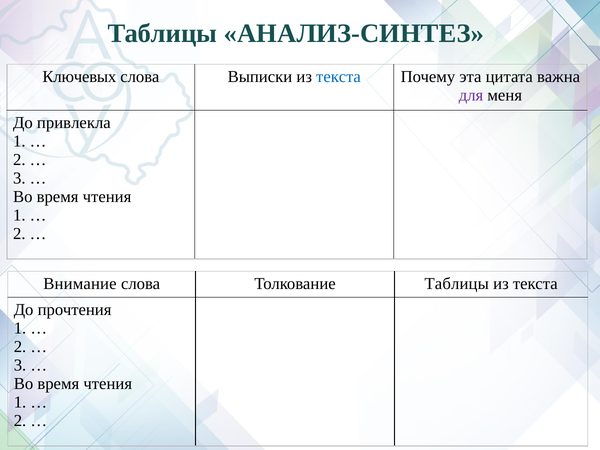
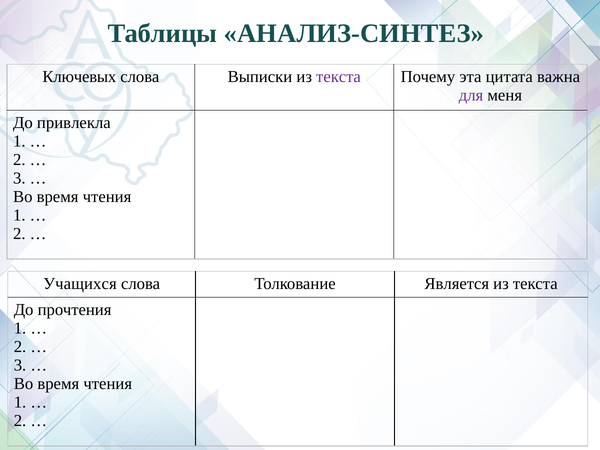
текста at (338, 77) colour: blue -> purple
Внимание: Внимание -> Учащихся
Толкование Таблицы: Таблицы -> Является
